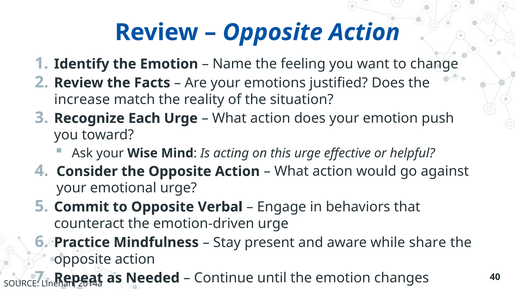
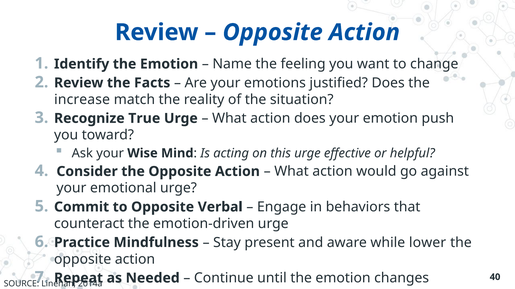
Each: Each -> True
share: share -> lower
